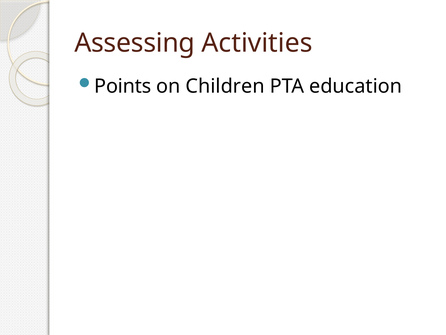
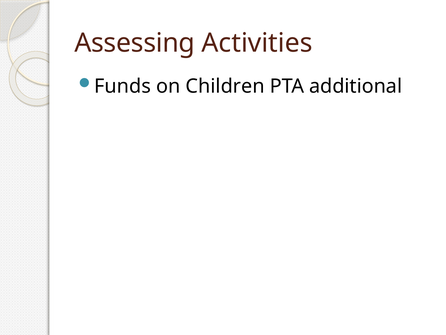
Points: Points -> Funds
education: education -> additional
